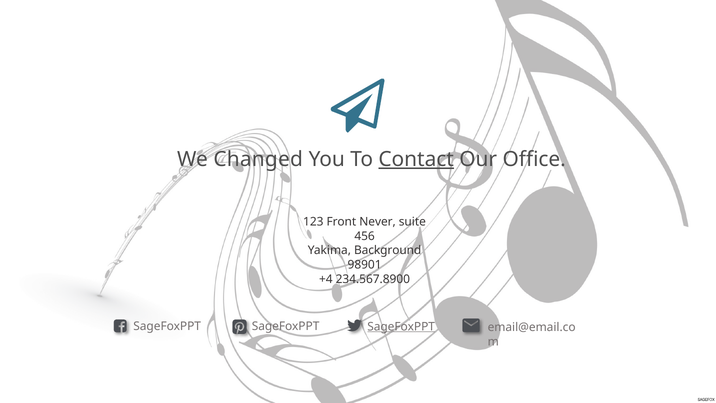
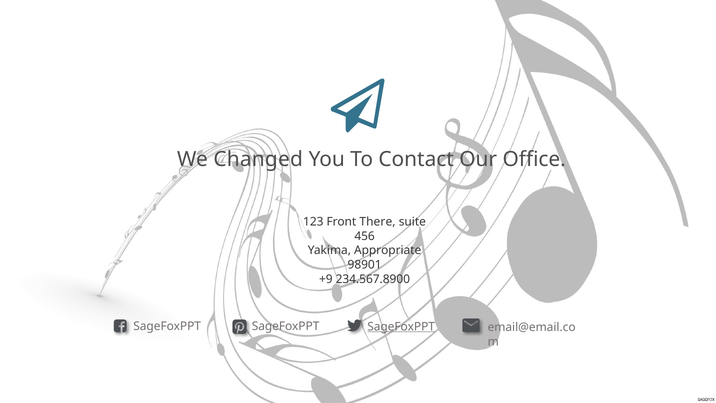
Contact underline: present -> none
Never: Never -> There
Background: Background -> Appropriate
+4: +4 -> +9
